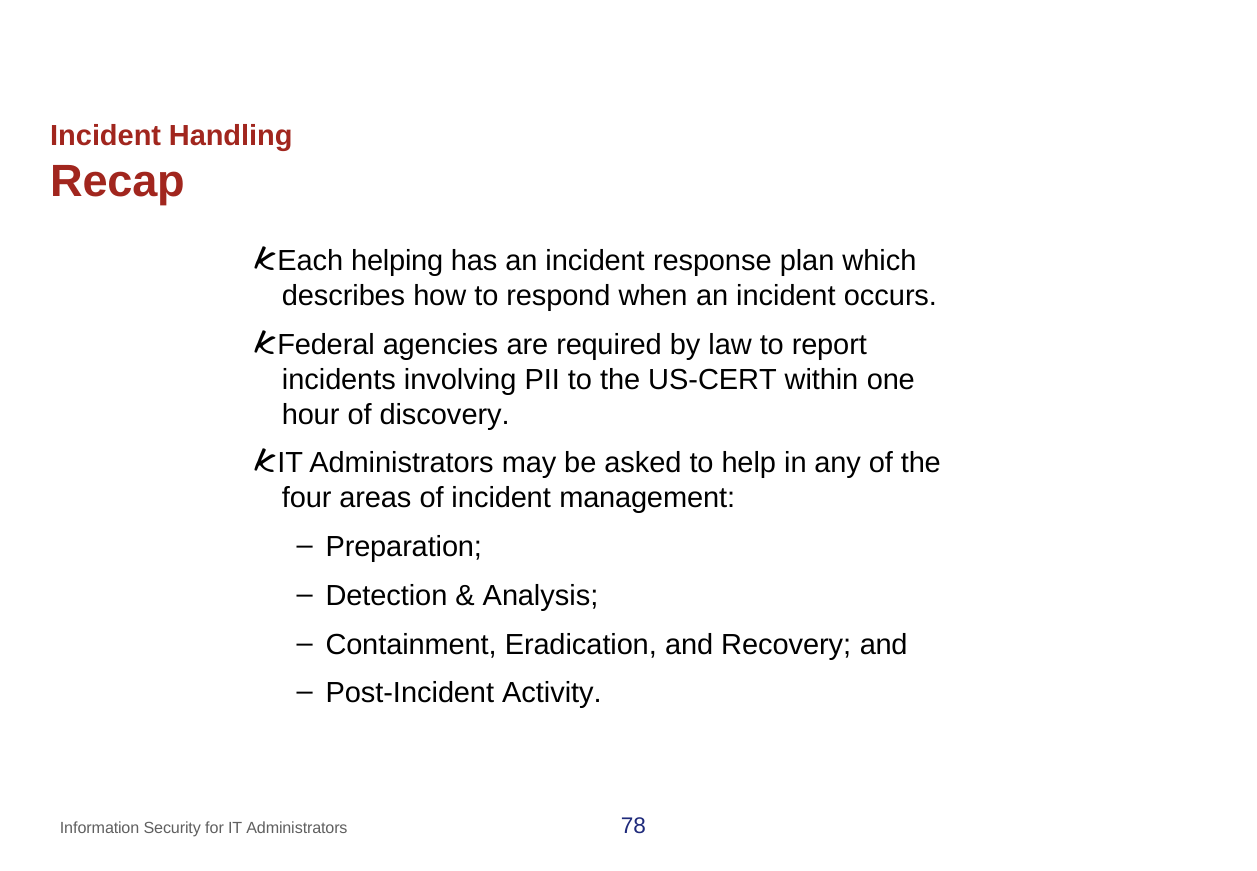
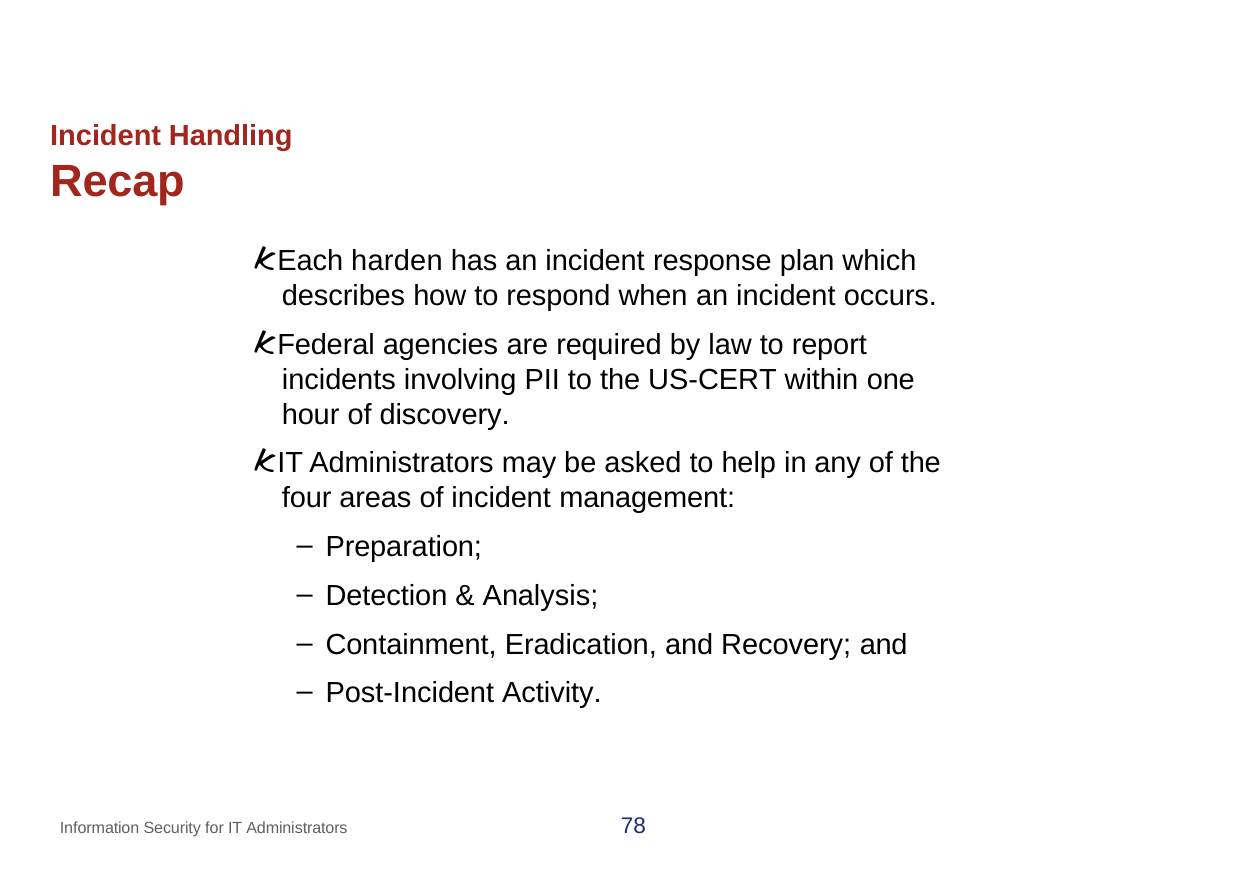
helping: helping -> harden
